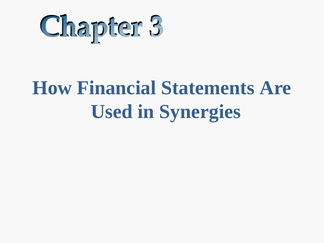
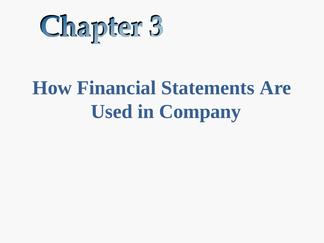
Synergies: Synergies -> Company
